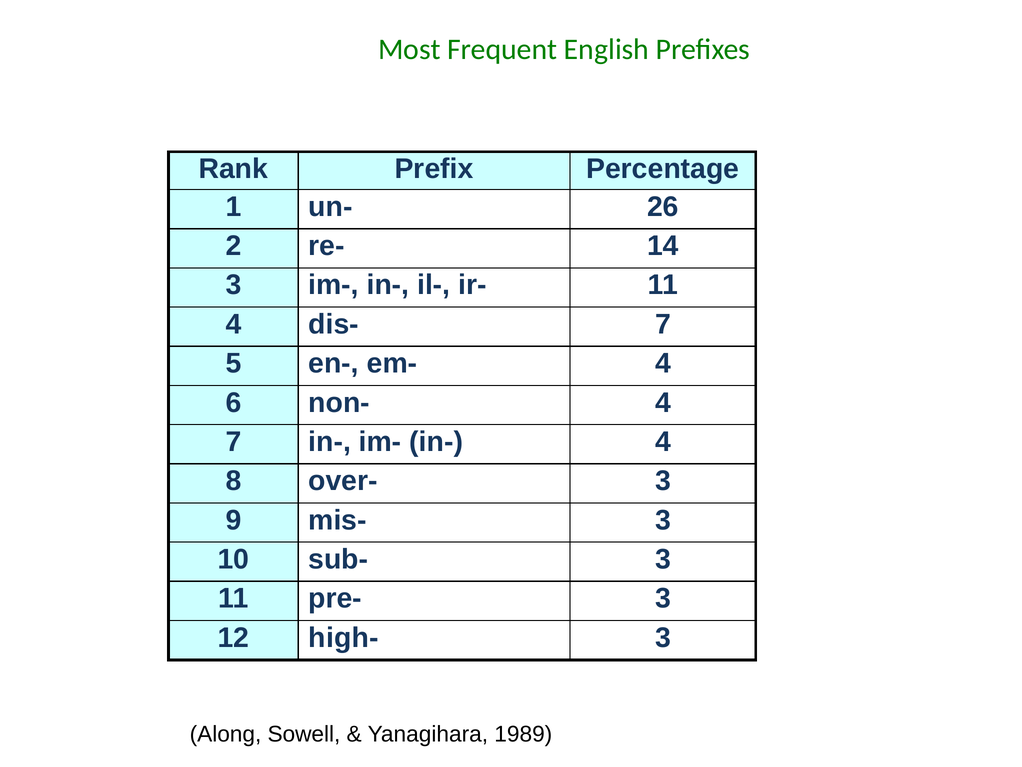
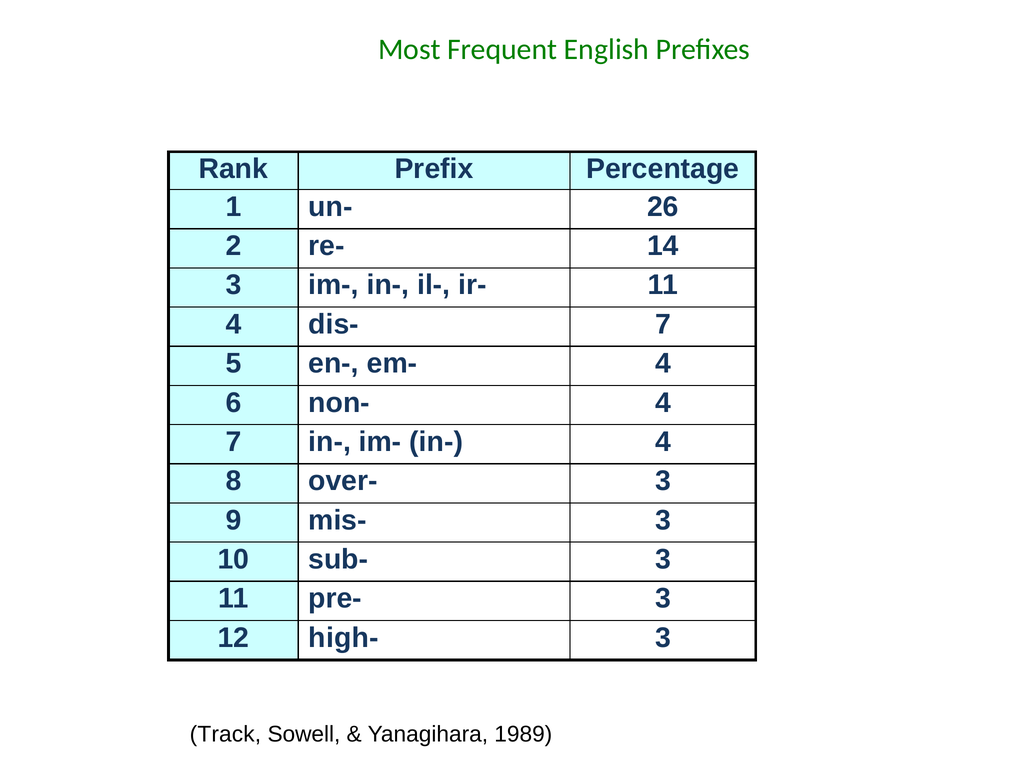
Along: Along -> Track
